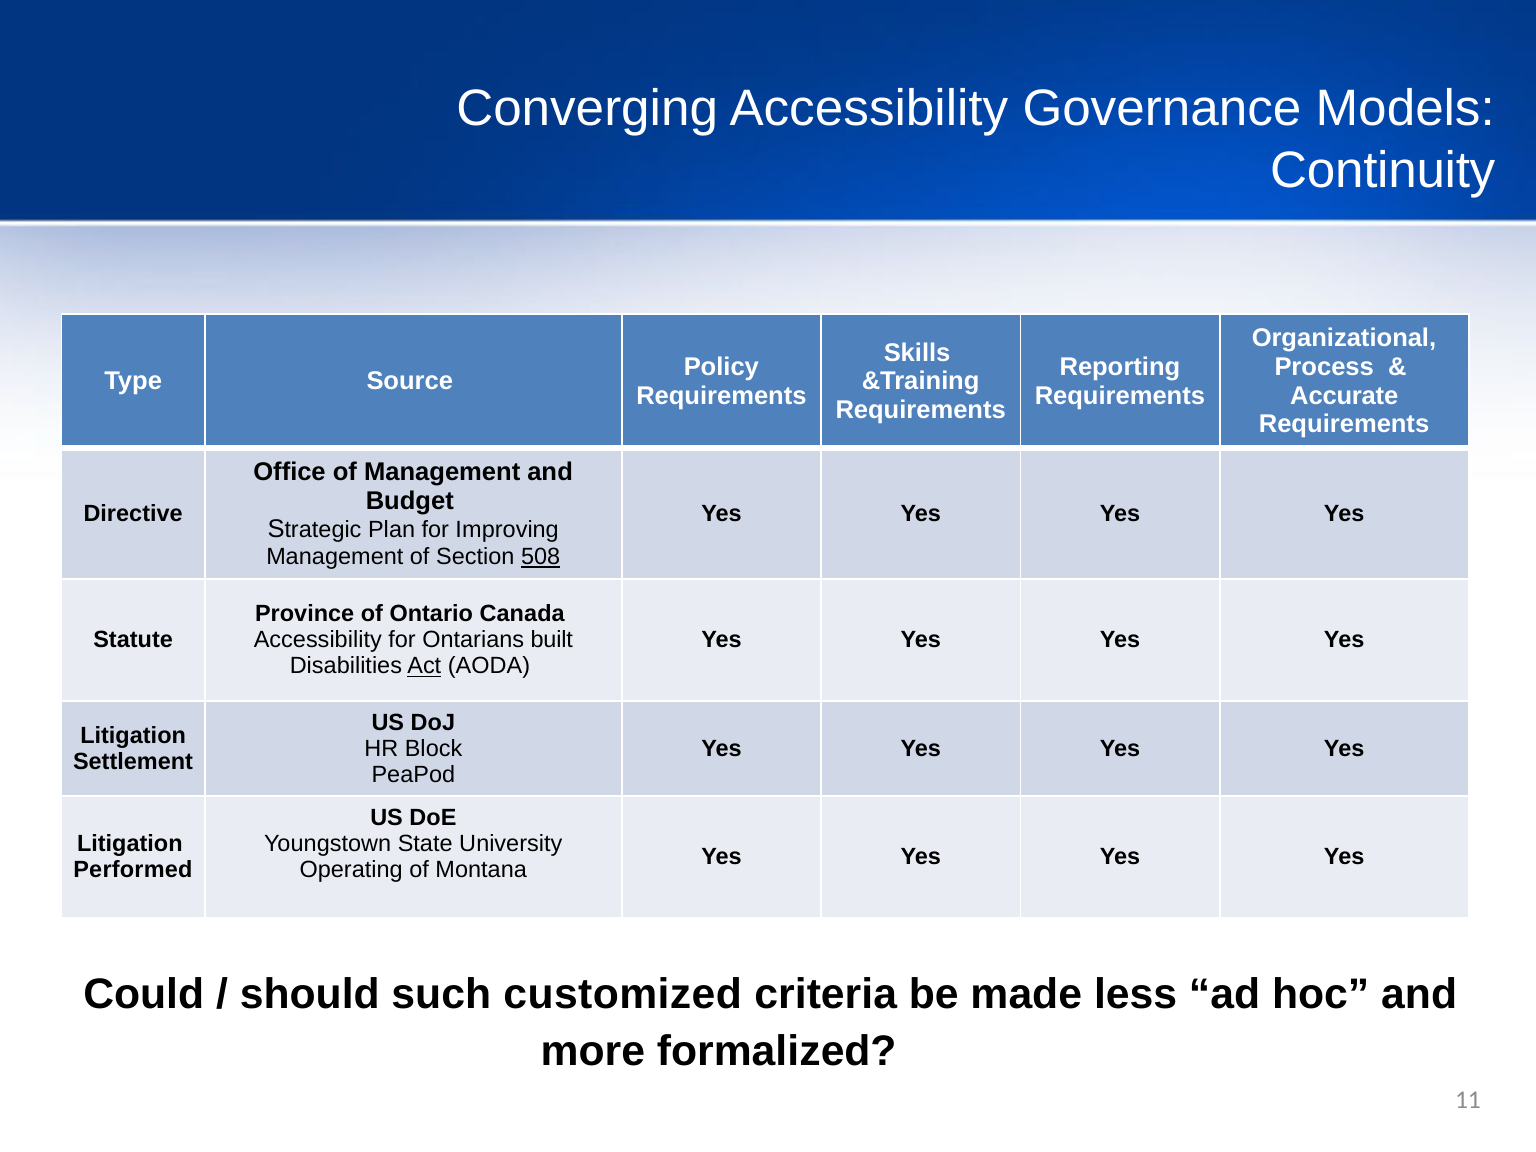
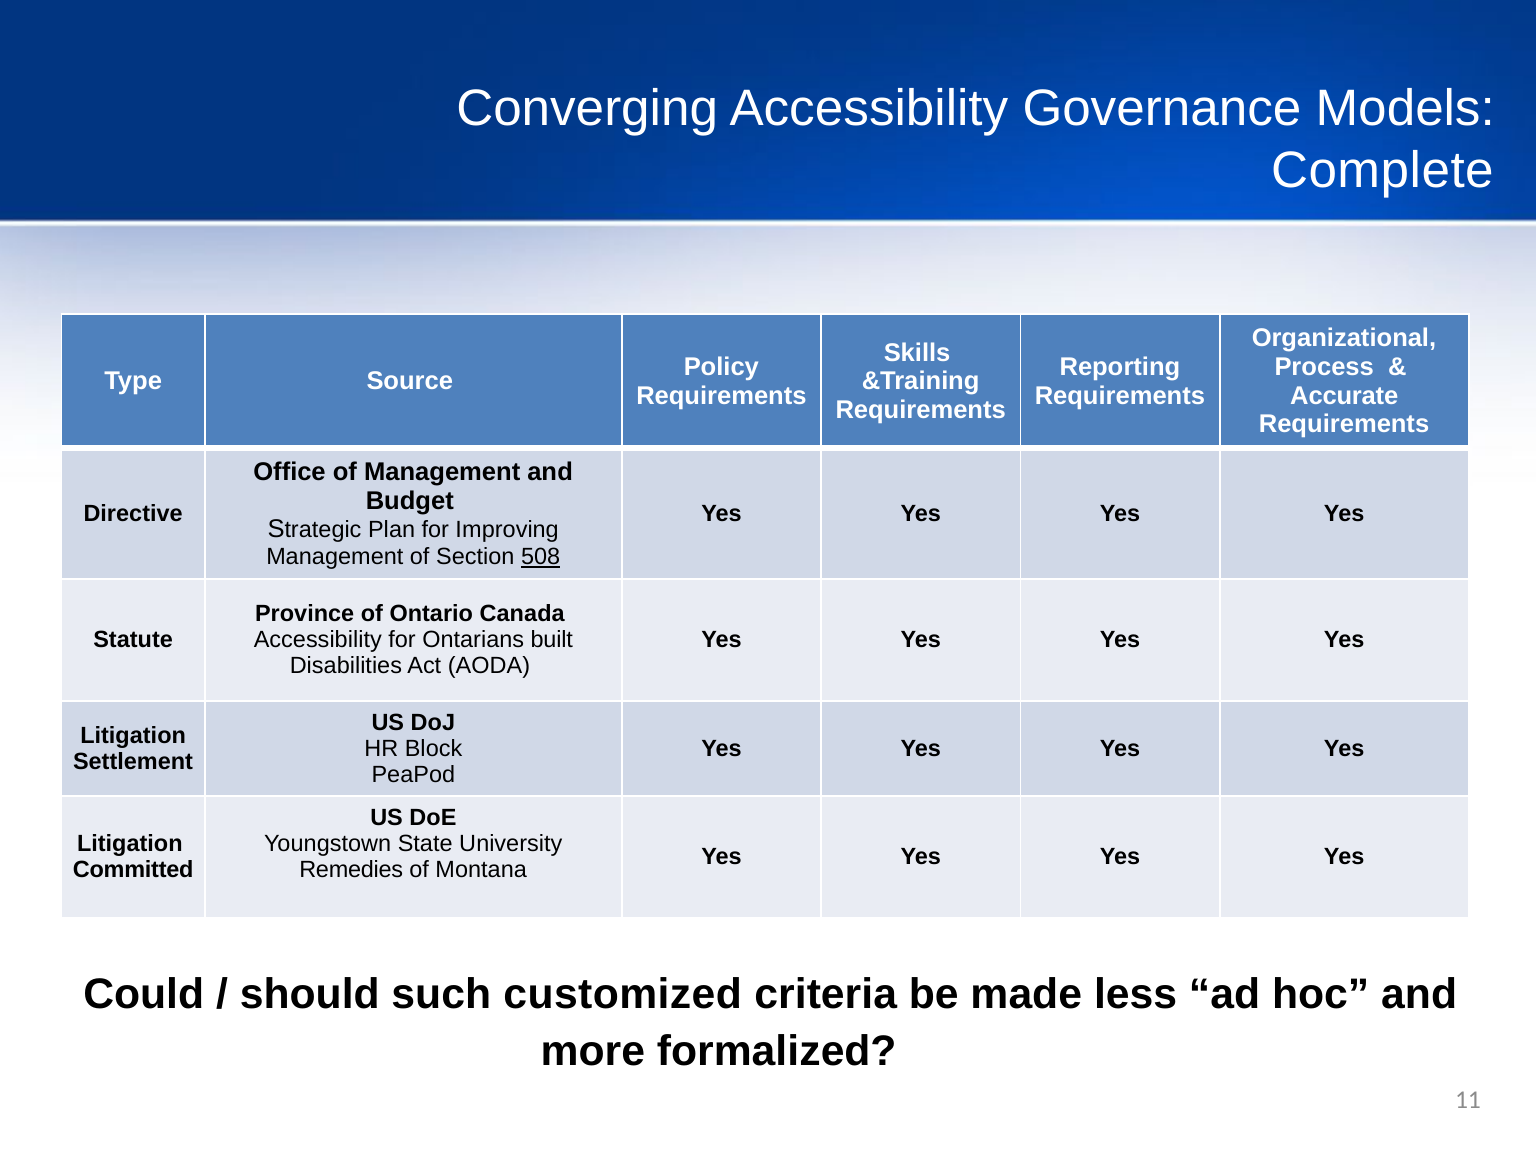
Continuity: Continuity -> Complete
Act underline: present -> none
Performed: Performed -> Committed
Operating: Operating -> Remedies
